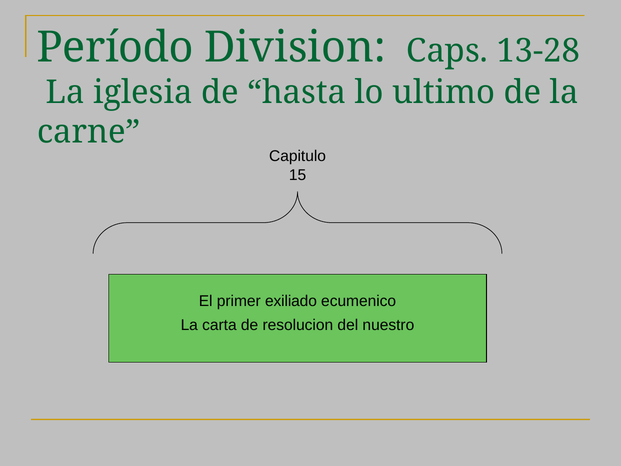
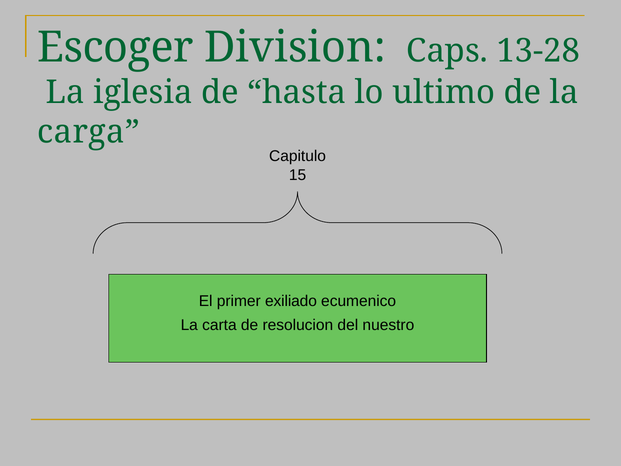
Período: Período -> Escoger
carne: carne -> carga
